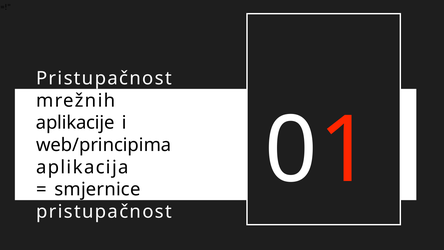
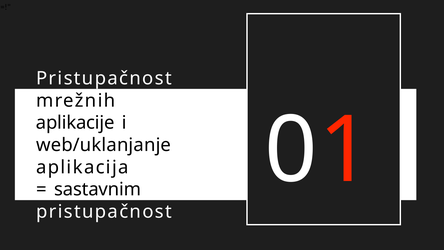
web/principima: web/principima -> web/uklanjanje
smjernice: smjernice -> sastavnim
